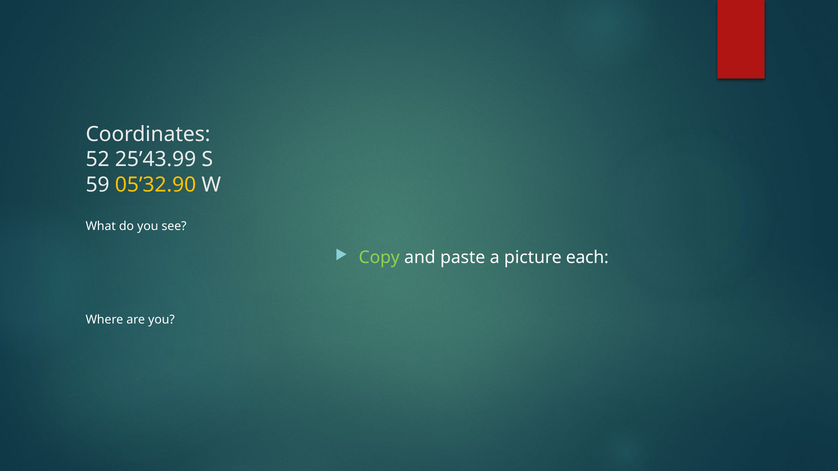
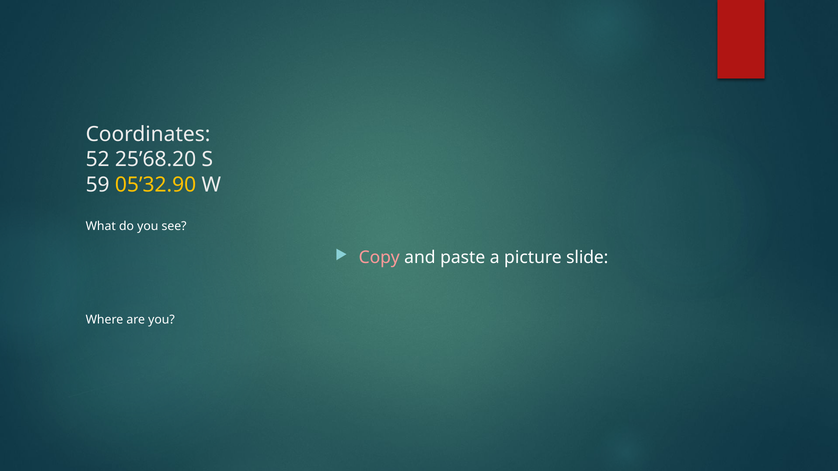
25’43.99: 25’43.99 -> 25’68.20
Copy colour: light green -> pink
each: each -> slide
